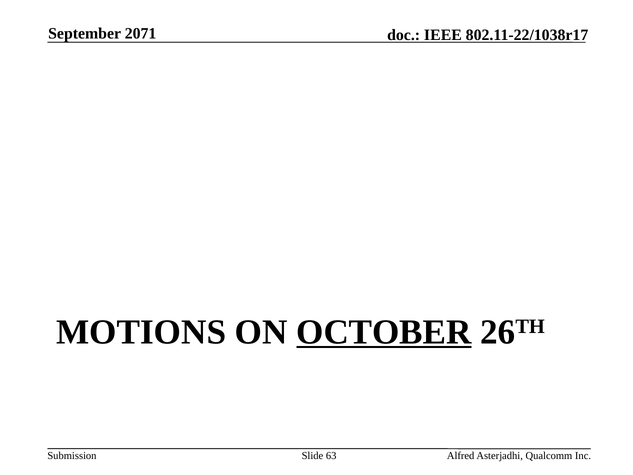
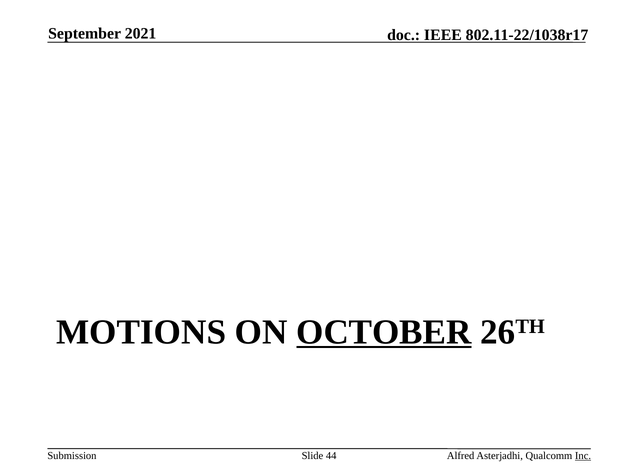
2071: 2071 -> 2021
63: 63 -> 44
Inc underline: none -> present
